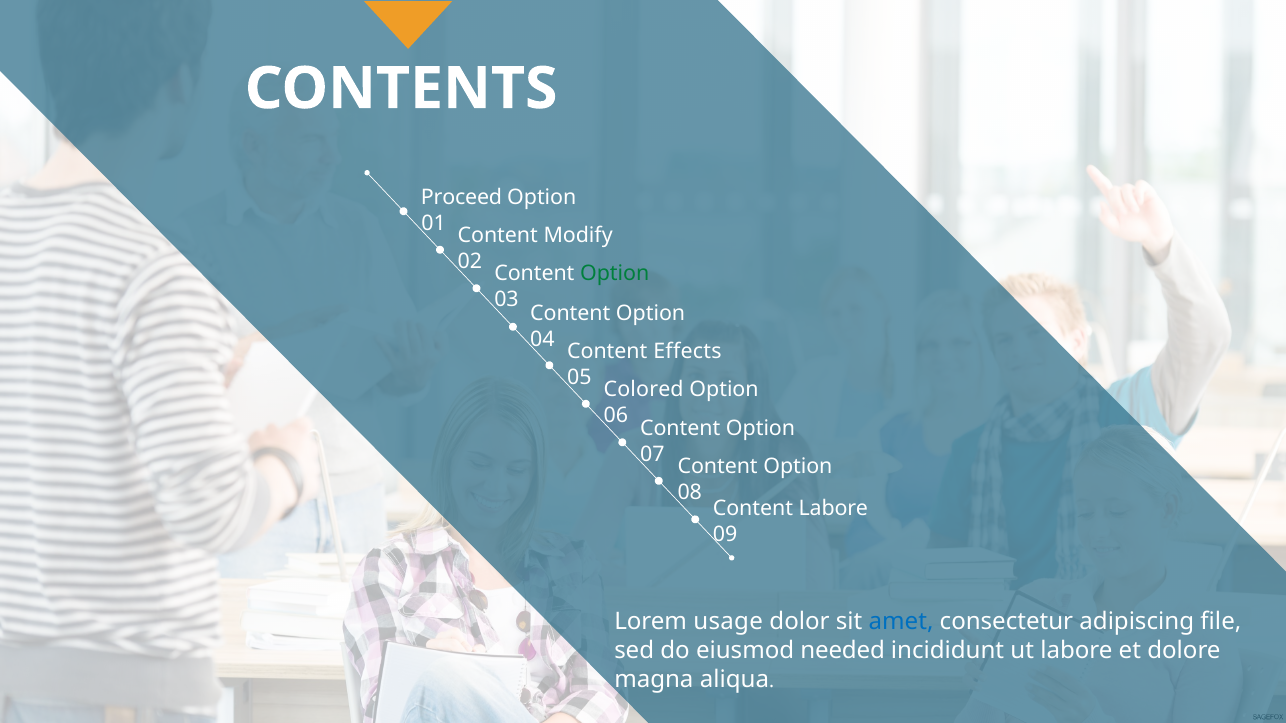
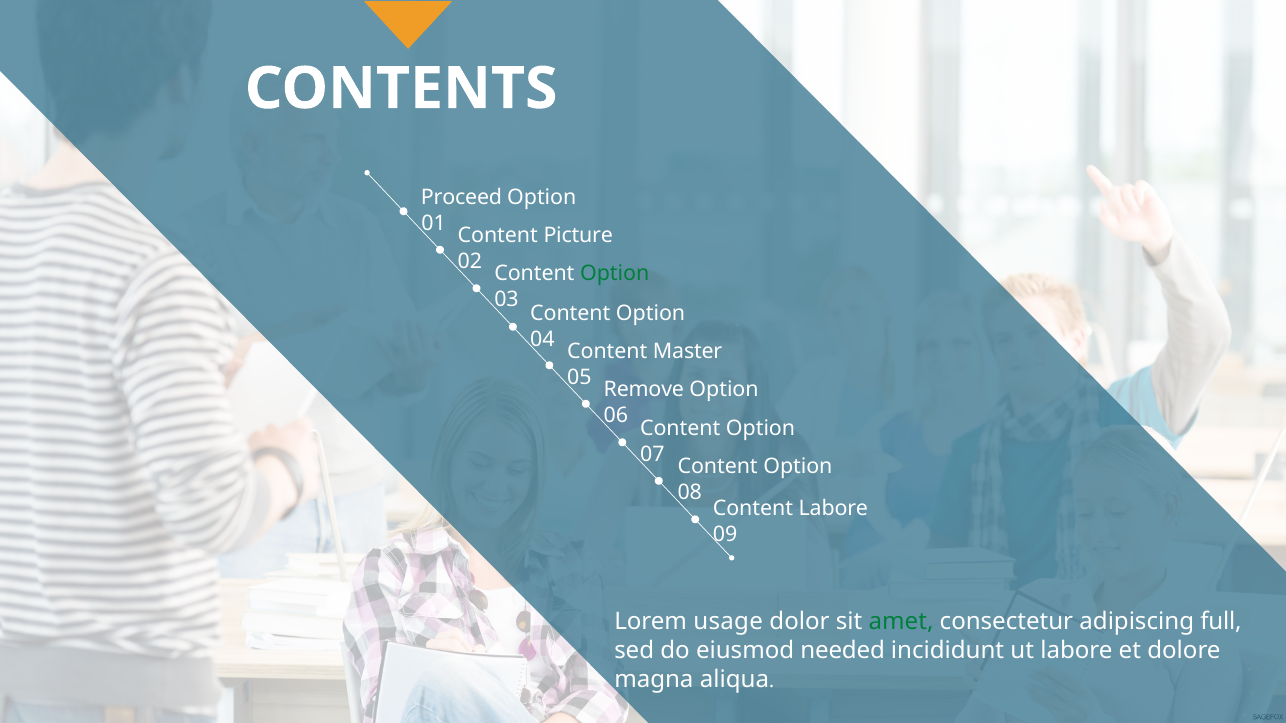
Modify: Modify -> Picture
Effects: Effects -> Master
Colored: Colored -> Remove
amet colour: blue -> green
file: file -> full
